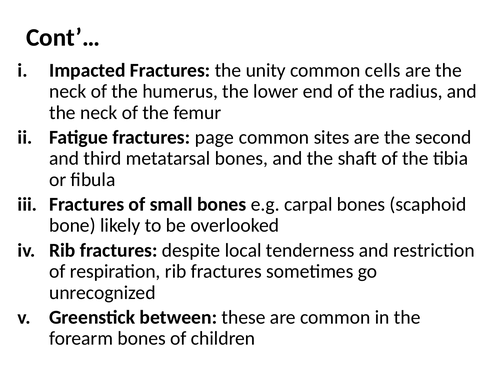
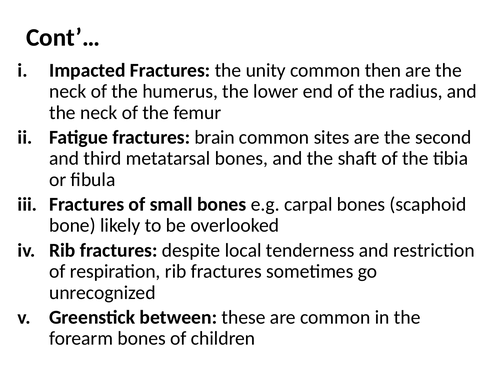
cells: cells -> then
page: page -> brain
